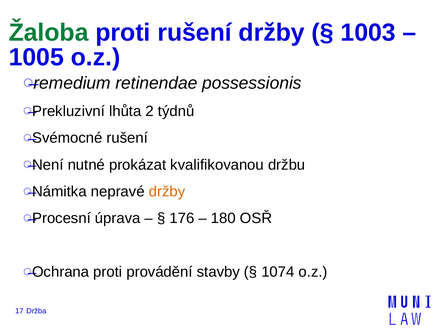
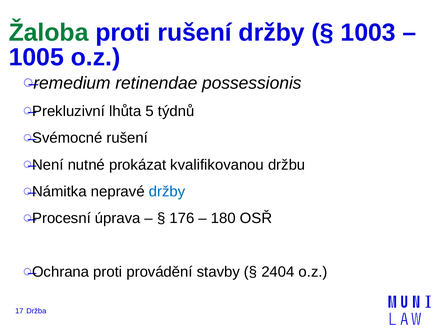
2: 2 -> 5
držby at (167, 192) colour: orange -> blue
1074: 1074 -> 2404
